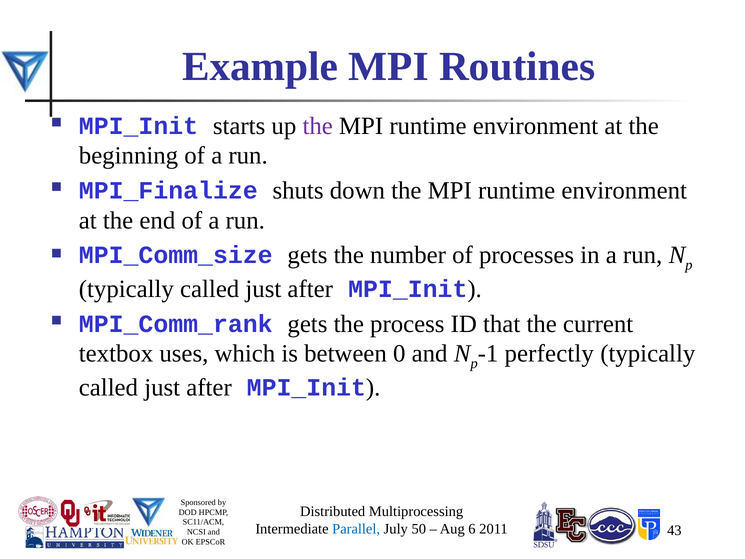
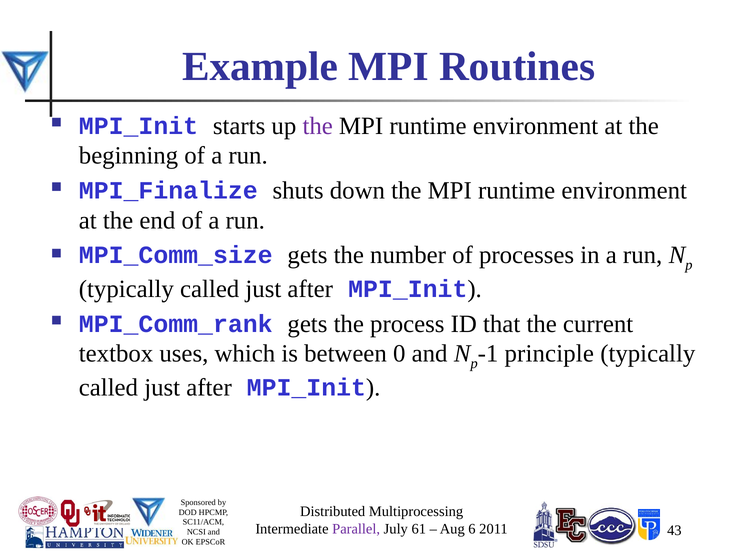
perfectly: perfectly -> principle
Parallel colour: blue -> purple
50: 50 -> 61
